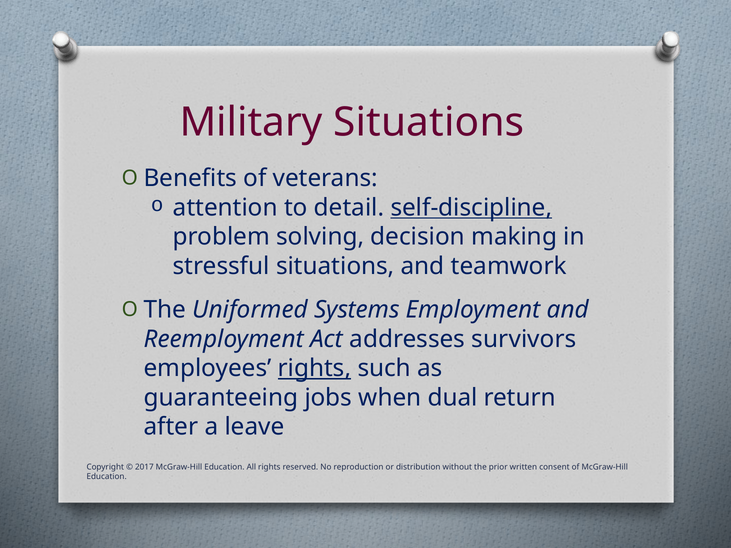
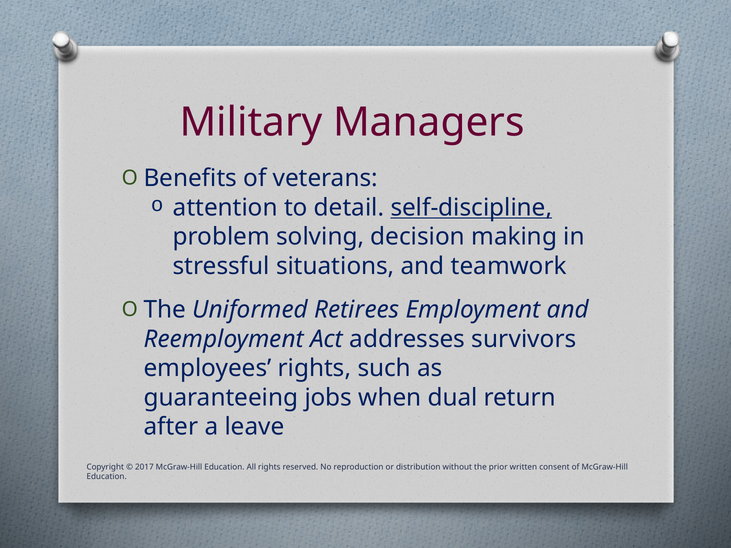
Military Situations: Situations -> Managers
Systems: Systems -> Retirees
rights at (314, 368) underline: present -> none
